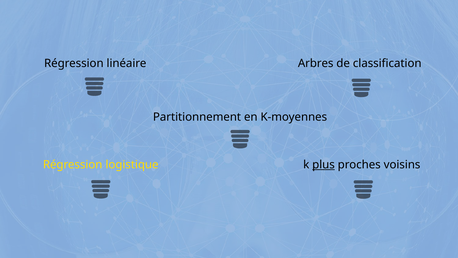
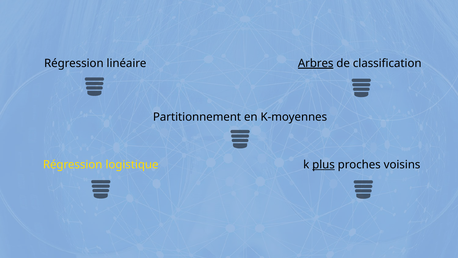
Arbres underline: none -> present
